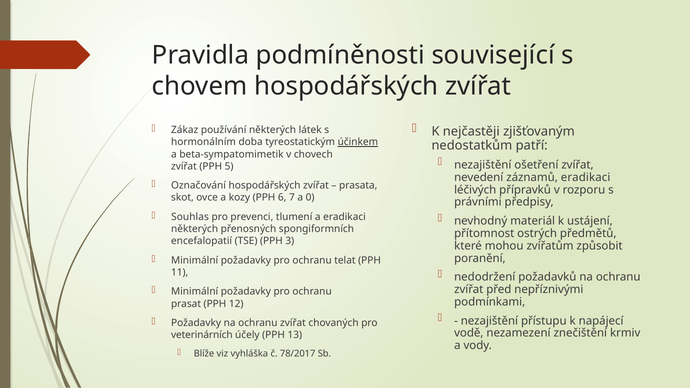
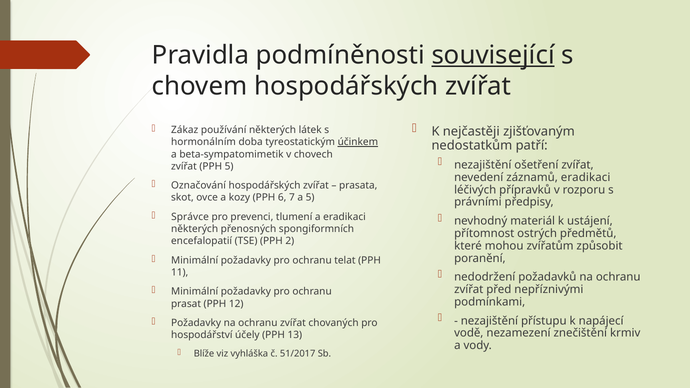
související underline: none -> present
a 0: 0 -> 5
Souhlas: Souhlas -> Správce
3: 3 -> 2
veterinárních: veterinárních -> hospodářství
78/2017: 78/2017 -> 51/2017
